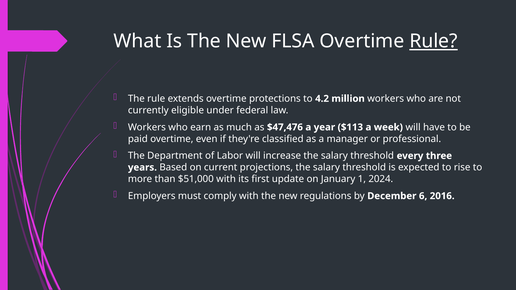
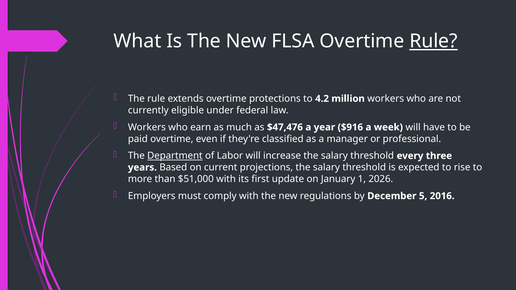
$113: $113 -> $916
Department underline: none -> present
2024: 2024 -> 2026
6: 6 -> 5
